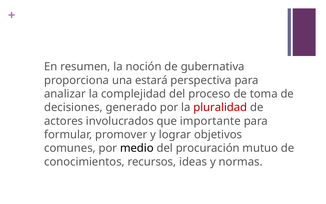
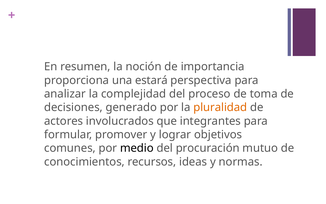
gubernativa: gubernativa -> importancia
pluralidad colour: red -> orange
importante: importante -> integrantes
